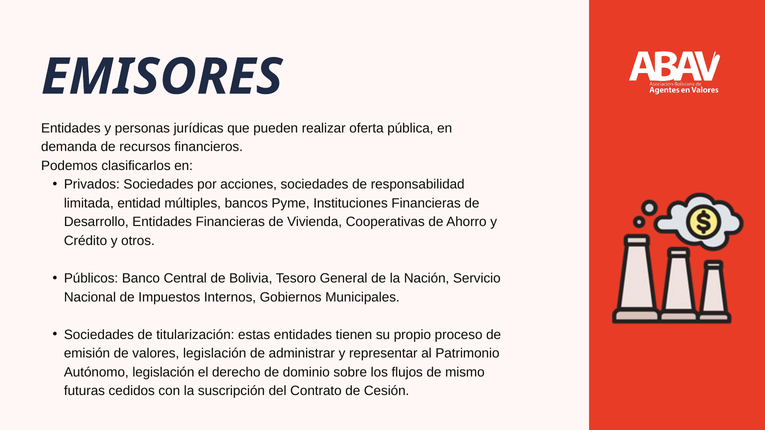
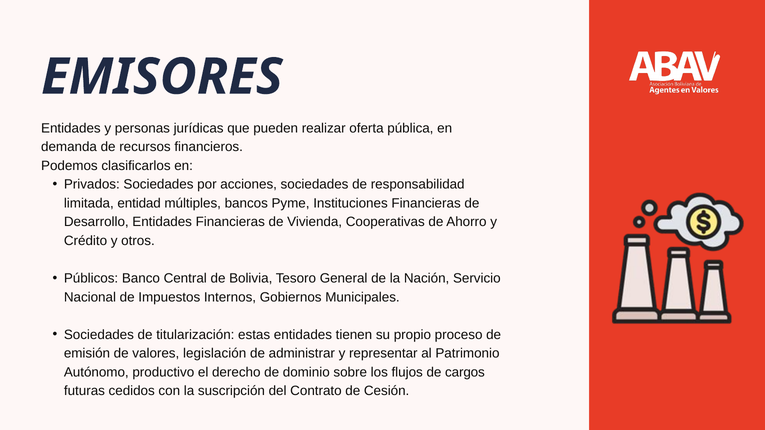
Autónomo legislación: legislación -> productivo
mismo: mismo -> cargos
